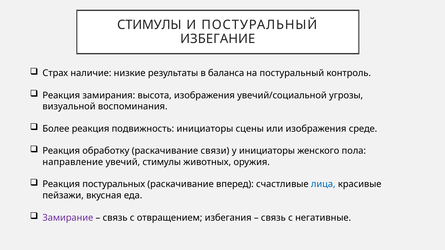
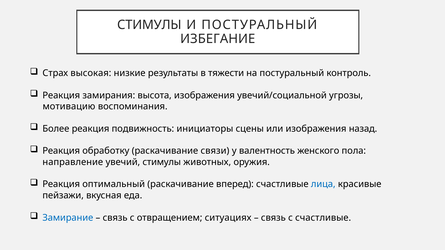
наличие: наличие -> высокая
баланса: баланса -> тяжести
визуальной: визуальной -> мотивацию
среде: среде -> назад
у инициаторы: инициаторы -> валентность
постуральных: постуральных -> оптимальный
Замирание colour: purple -> blue
избегания: избегания -> ситуациях
с негативные: негативные -> счастливые
